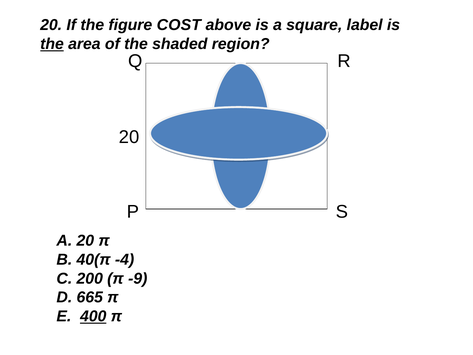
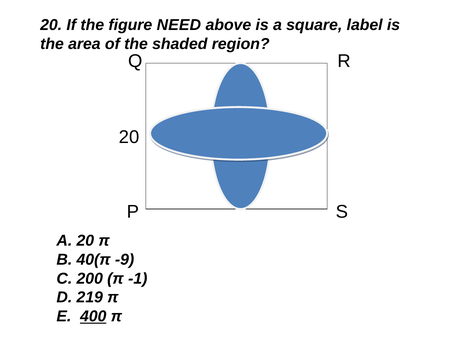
COST: COST -> NEED
the at (52, 44) underline: present -> none
-4: -4 -> -9
-9: -9 -> -1
665: 665 -> 219
